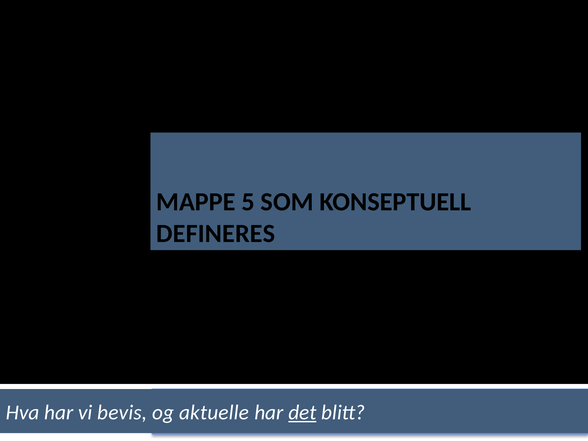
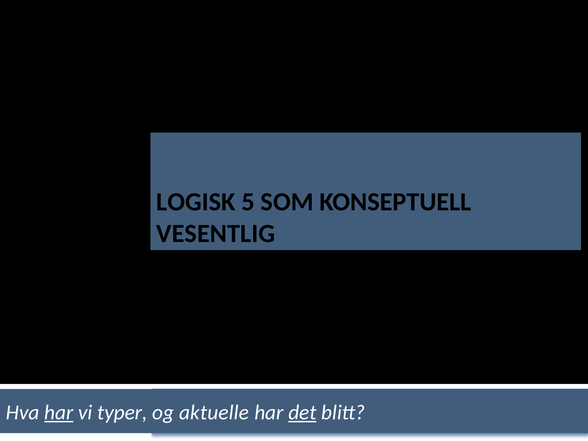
MAPPE: MAPPE -> LOGISK
DEFINERES: DEFINERES -> VESENTLIG
har at (59, 413) underline: none -> present
bevis: bevis -> typer
